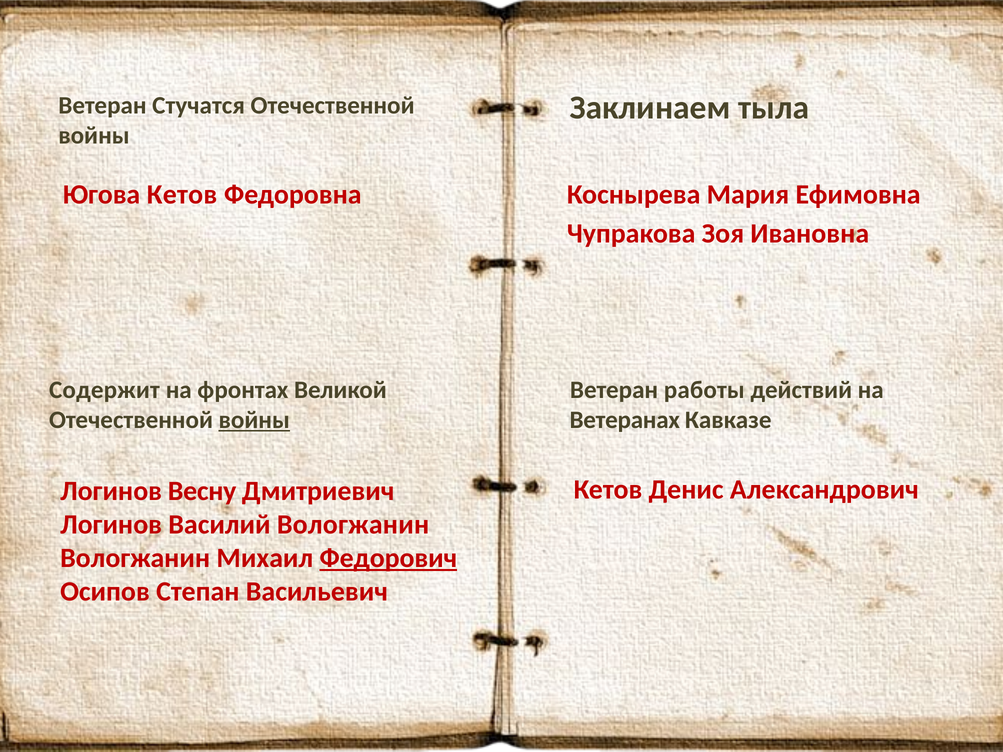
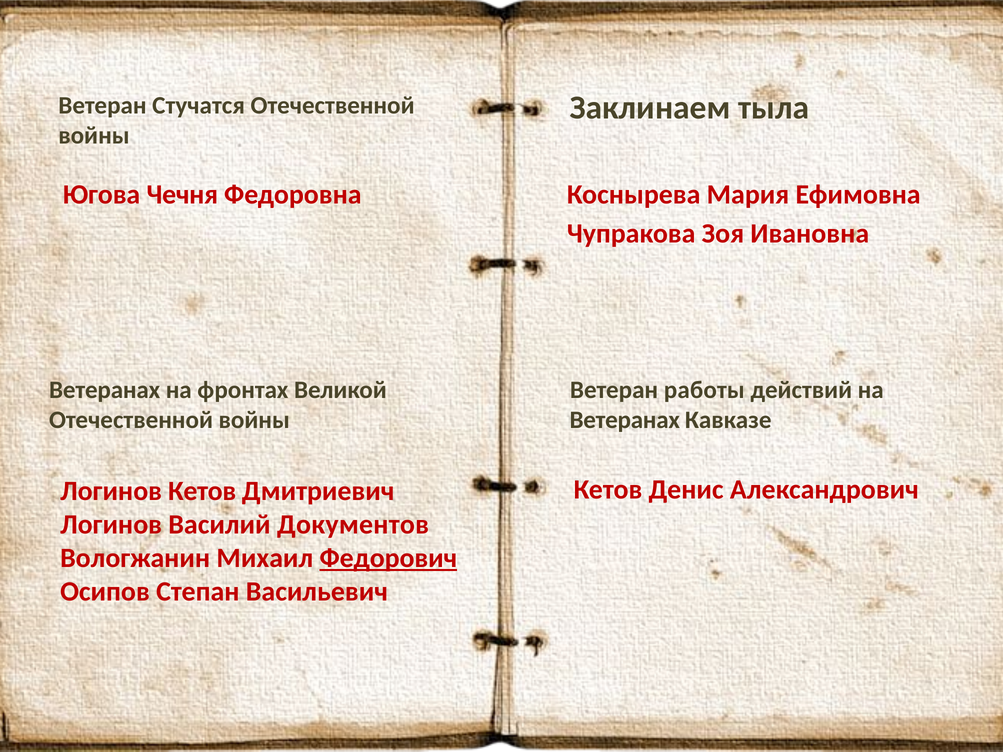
Югова Кетов: Кетов -> Чечня
Содержит at (104, 390): Содержит -> Ветеранах
войны at (254, 420) underline: present -> none
Логинов Весну: Весну -> Кетов
Василий Вологжанин: Вологжанин -> Документов
